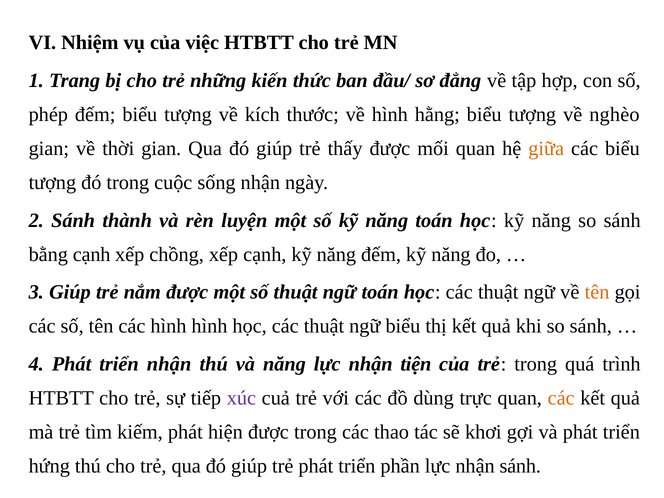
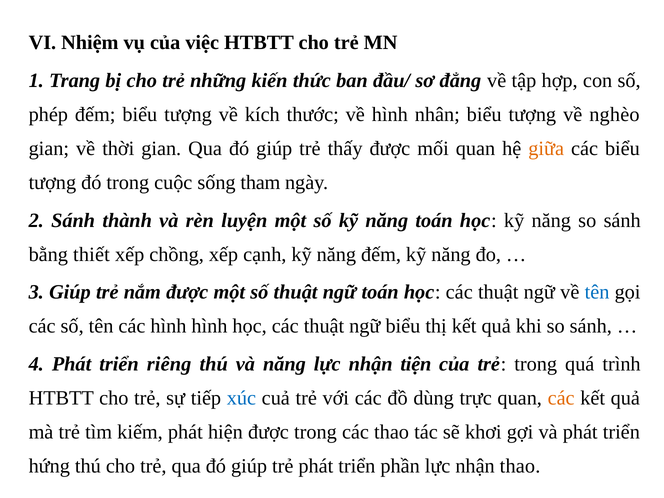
hằng: hằng -> nhân
sống nhận: nhận -> tham
bằng cạnh: cạnh -> thiết
tên at (597, 292) colour: orange -> blue
triển nhận: nhận -> riêng
xúc colour: purple -> blue
nhận sánh: sánh -> thao
